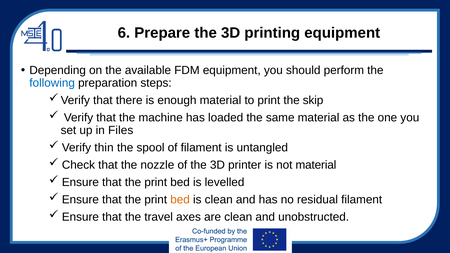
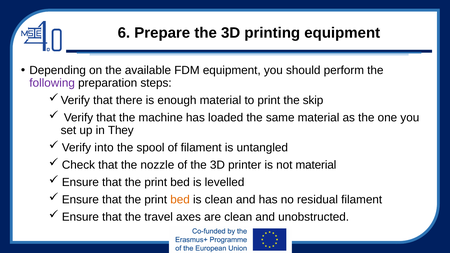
following colour: blue -> purple
Files: Files -> They
thin: thin -> into
